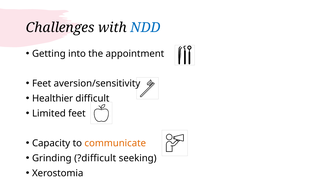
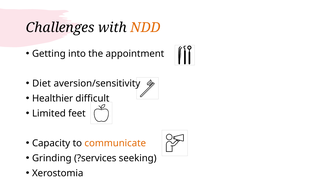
NDD colour: blue -> orange
Feet at (42, 84): Feet -> Diet
?difficult: ?difficult -> ?services
